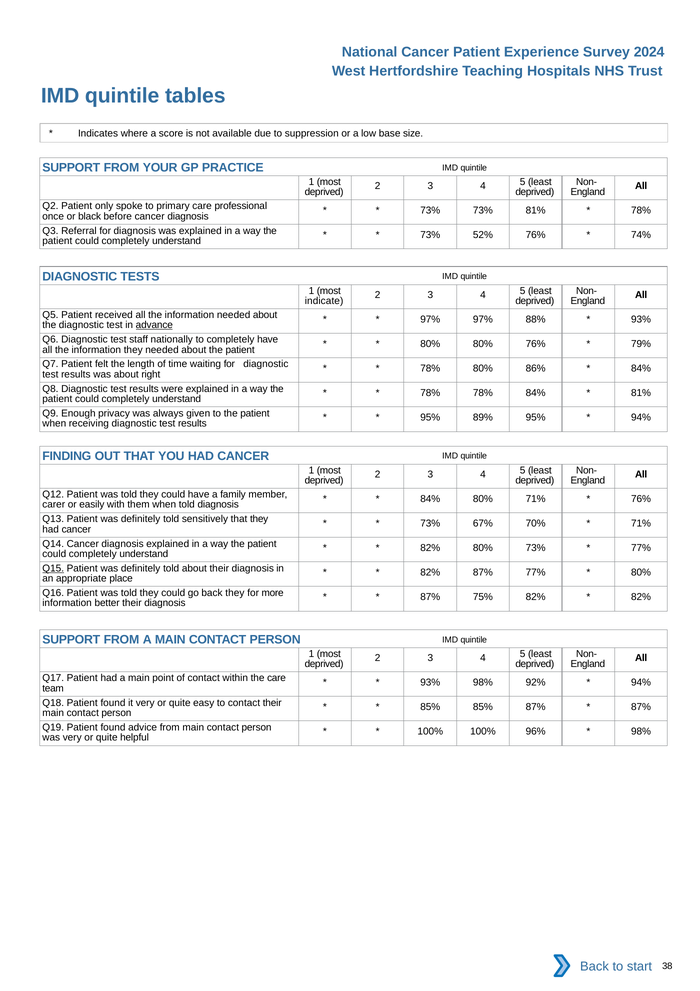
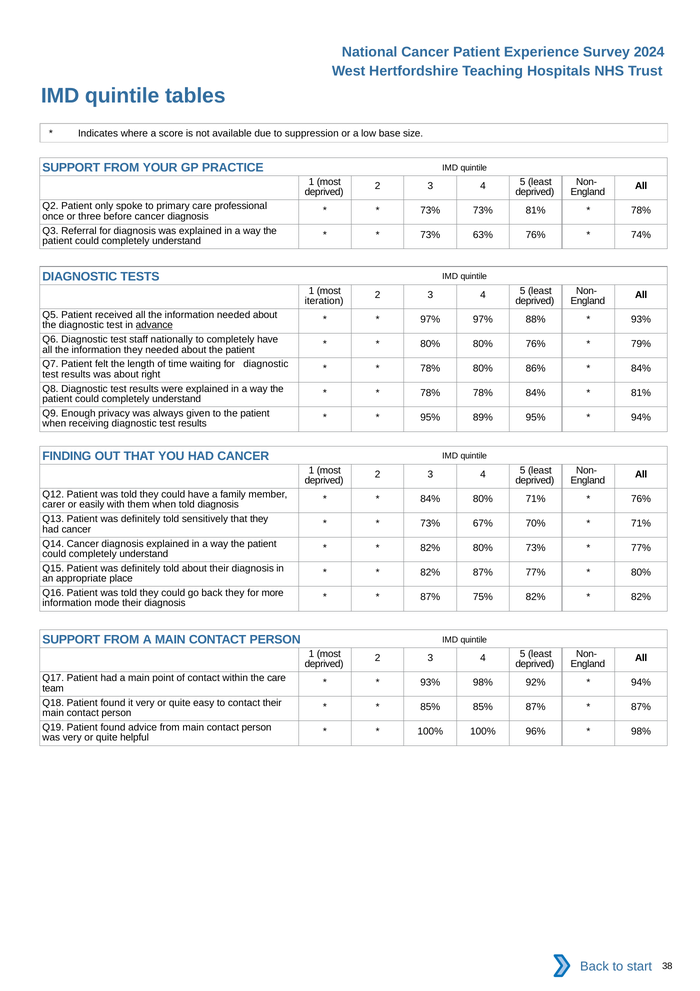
black: black -> three
52%: 52% -> 63%
indicate: indicate -> iteration
Q15 underline: present -> none
better: better -> mode
